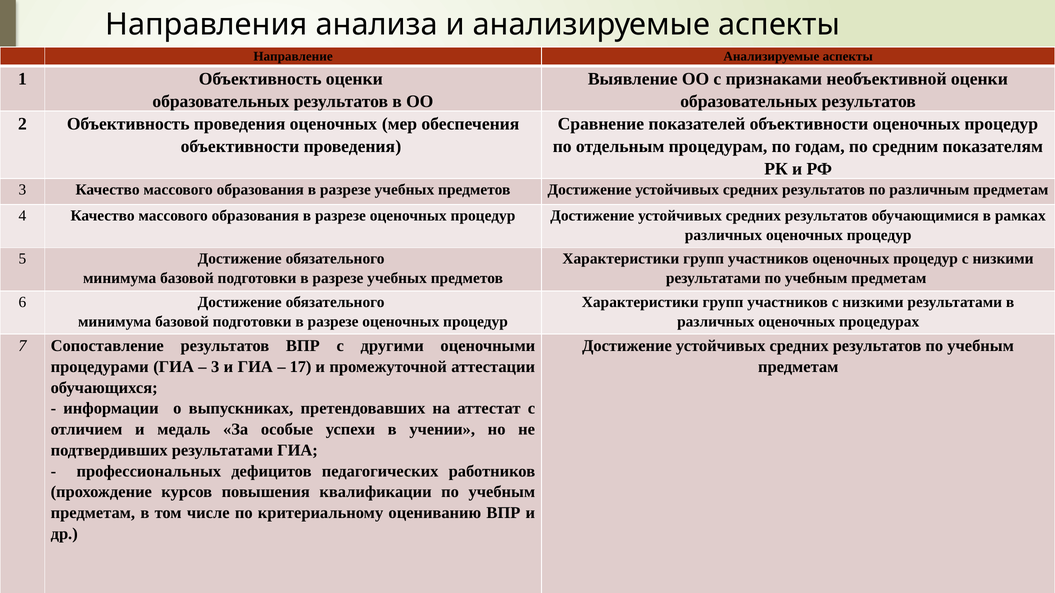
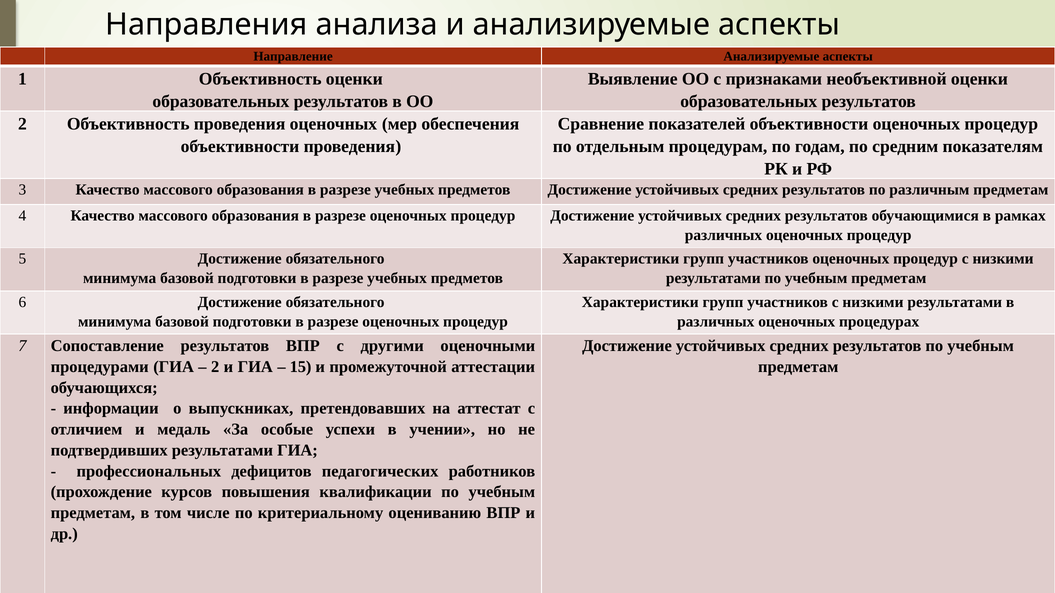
3 at (215, 367): 3 -> 2
17: 17 -> 15
